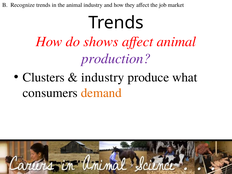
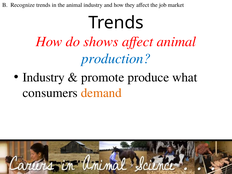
production colour: purple -> blue
Clusters at (44, 77): Clusters -> Industry
industry at (103, 77): industry -> promote
